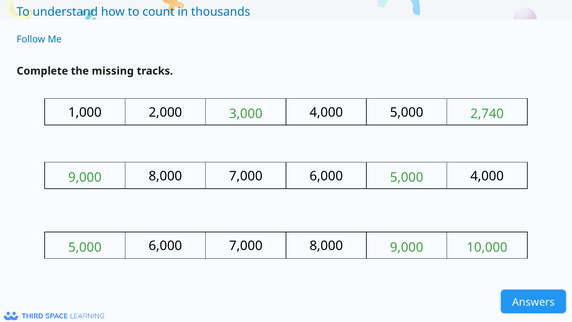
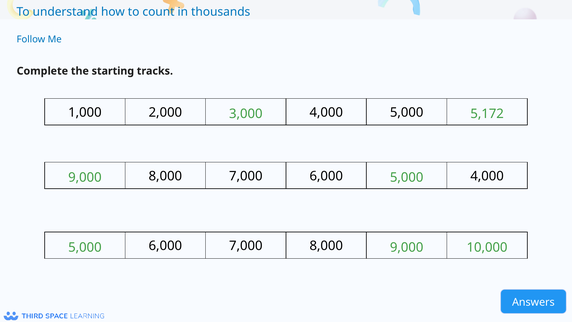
missing: missing -> starting
2,740: 2,740 -> 5,172
